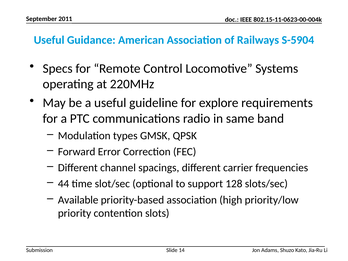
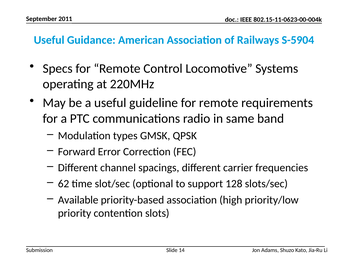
guideline for explore: explore -> remote
44: 44 -> 62
